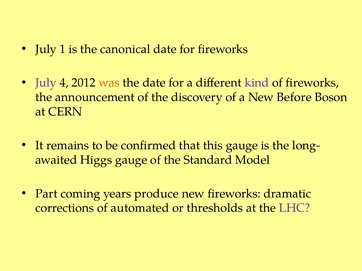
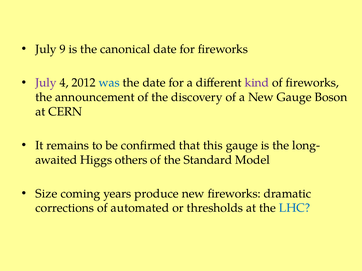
1: 1 -> 9
was colour: orange -> blue
New Before: Before -> Gauge
Higgs gauge: gauge -> others
Part: Part -> Size
LHC colour: purple -> blue
